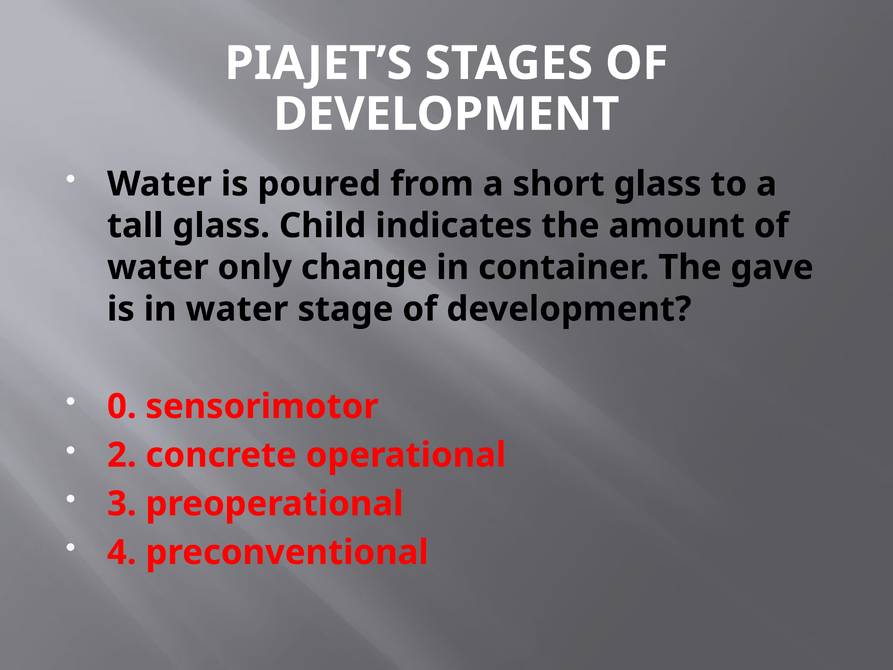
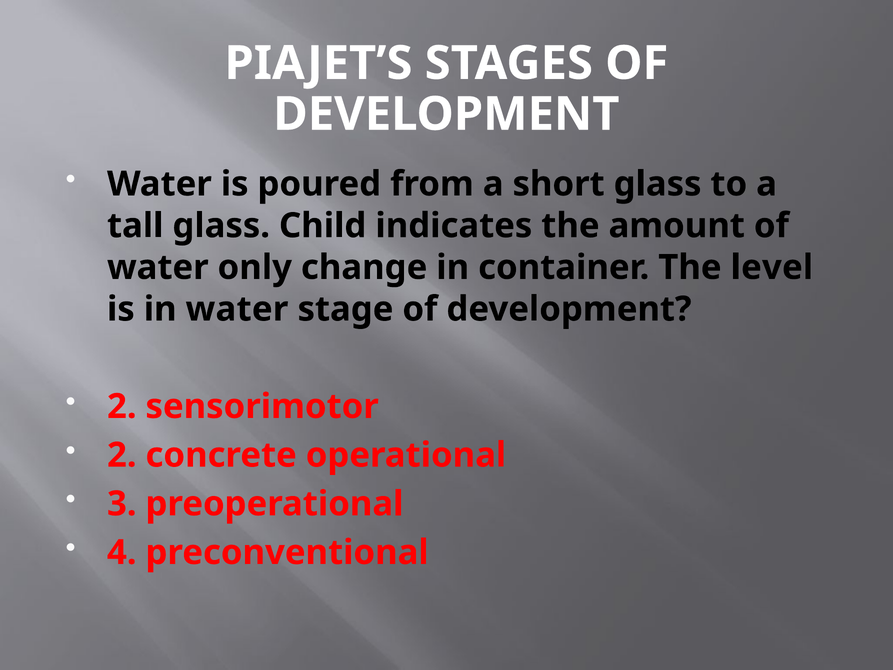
gave: gave -> level
0 at (122, 406): 0 -> 2
